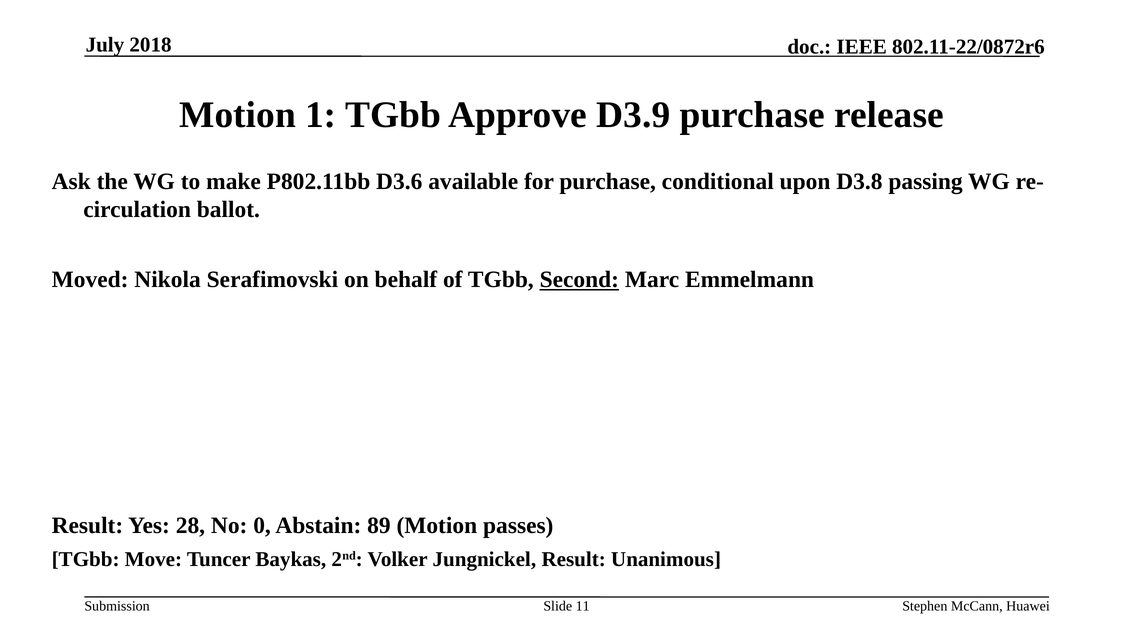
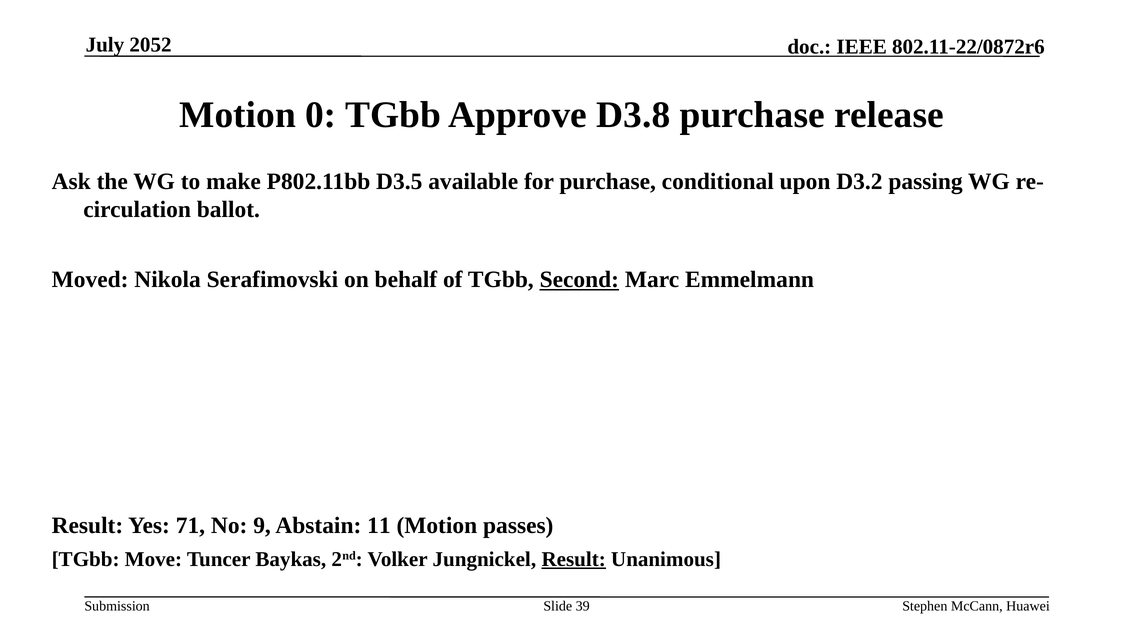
2018: 2018 -> 2052
1: 1 -> 0
D3.9: D3.9 -> D3.8
D3.6: D3.6 -> D3.5
D3.8: D3.8 -> D3.2
28: 28 -> 71
0: 0 -> 9
89: 89 -> 11
Result at (574, 559) underline: none -> present
11: 11 -> 39
